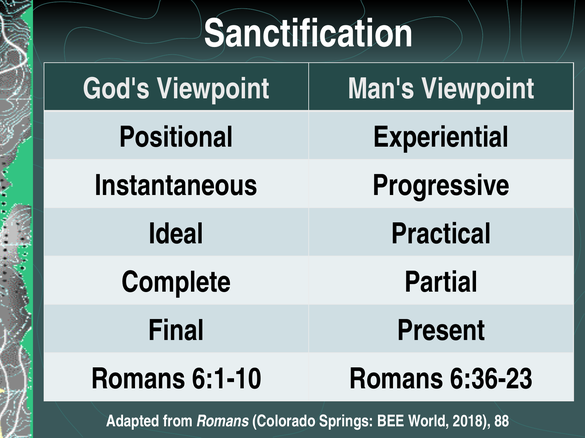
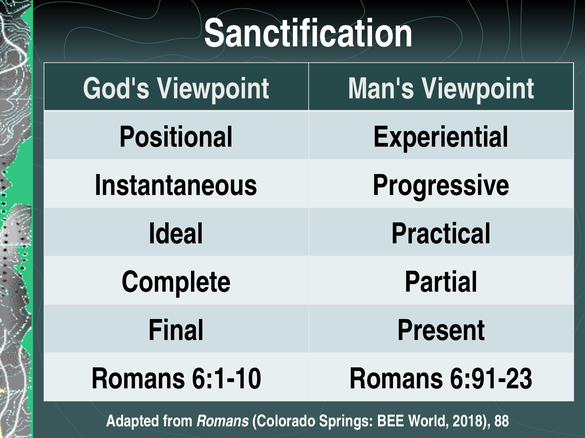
6:36-23: 6:36-23 -> 6:91-23
